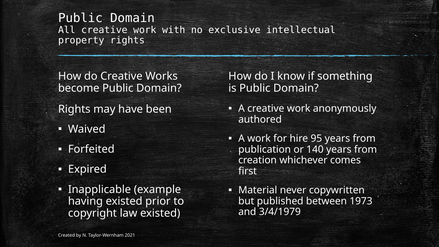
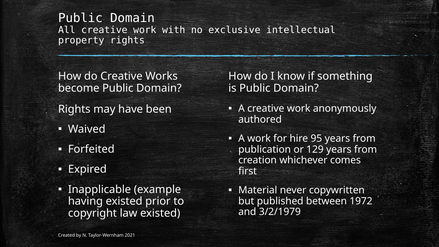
140: 140 -> 129
1973: 1973 -> 1972
3/4/1979: 3/4/1979 -> 3/2/1979
